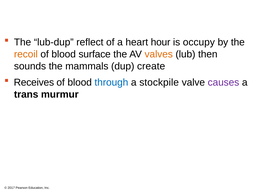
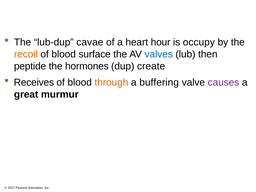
reflect: reflect -> cavae
valves colour: orange -> blue
sounds: sounds -> peptide
mammals: mammals -> hormones
through colour: blue -> orange
stockpile: stockpile -> buffering
trans: trans -> great
